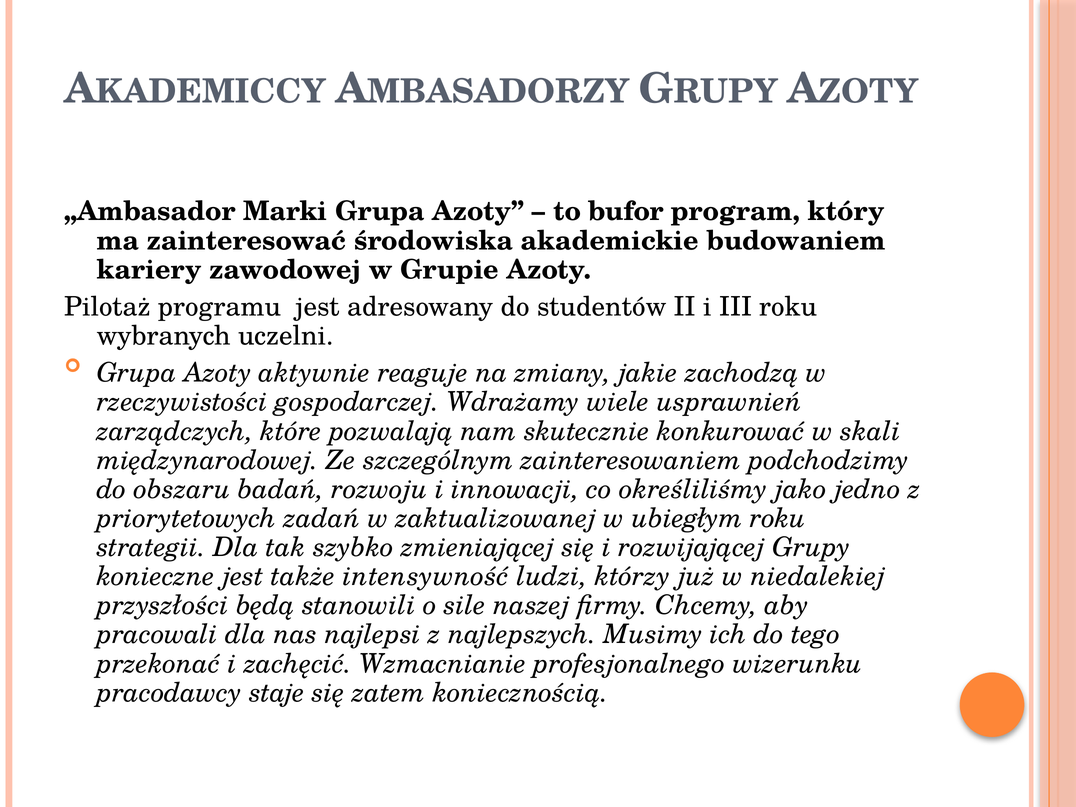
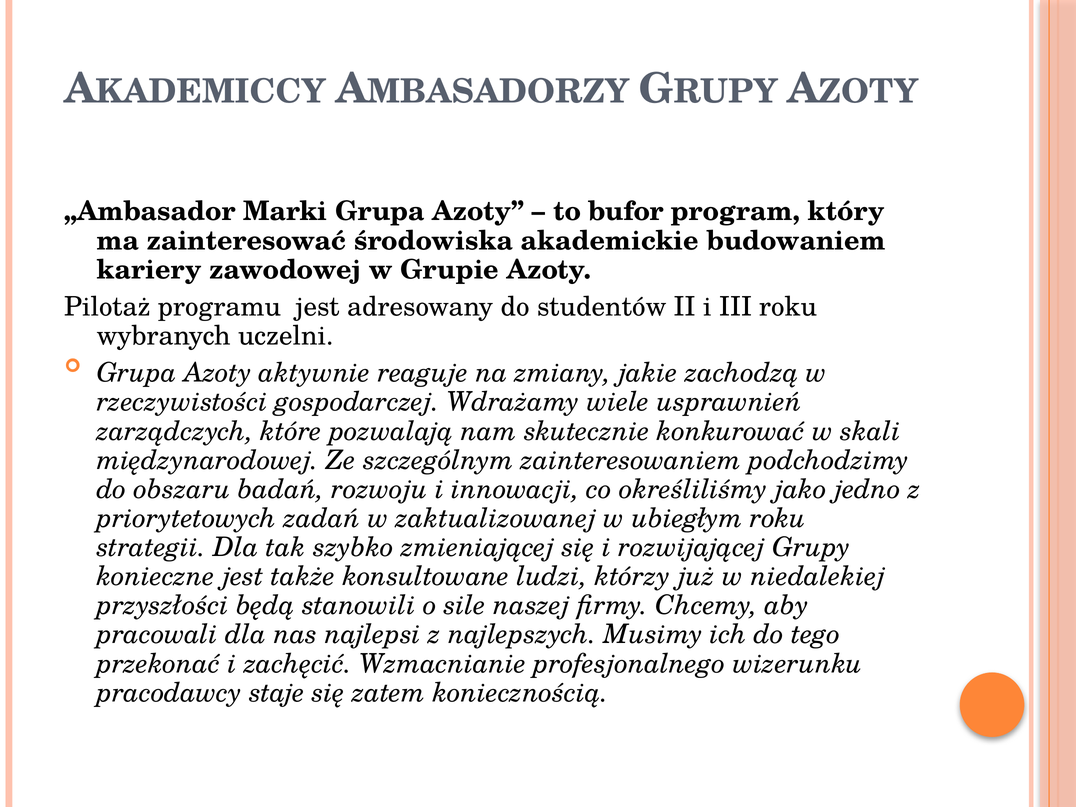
intensywność: intensywność -> konsultowane
